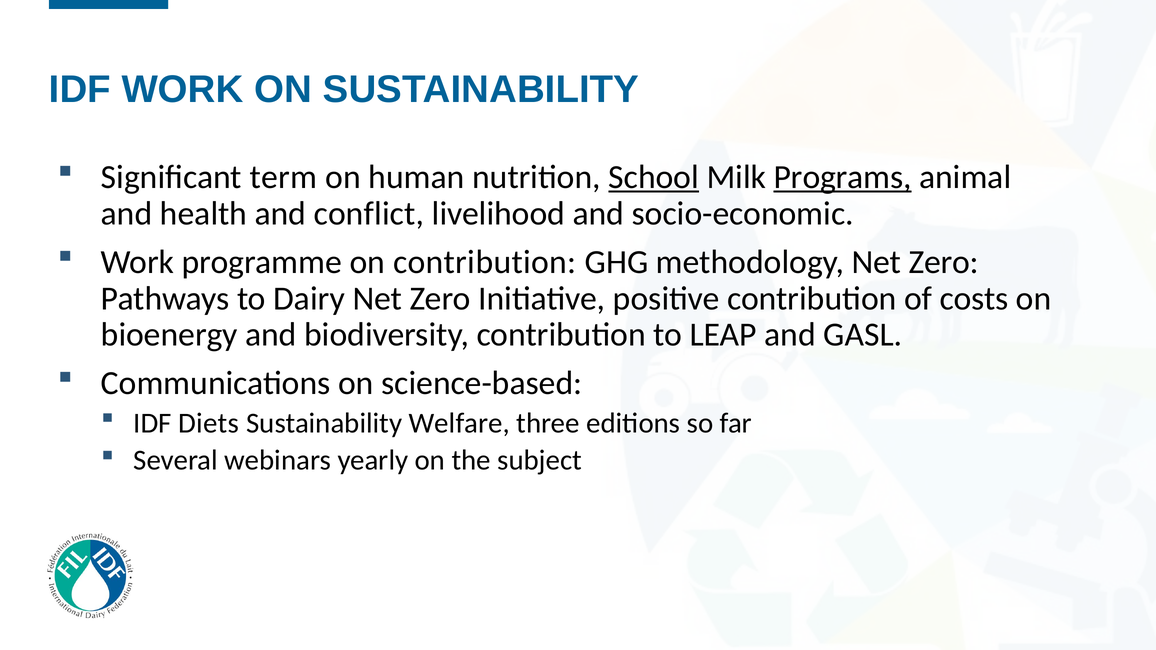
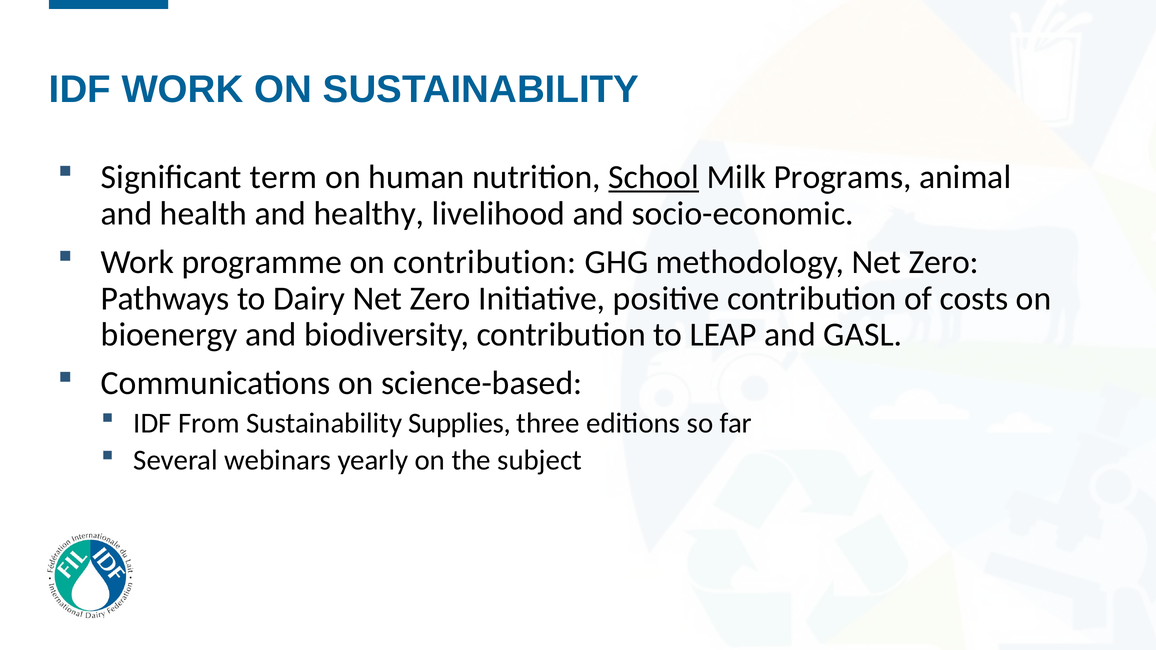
Programs underline: present -> none
conflict: conflict -> healthy
Diets: Diets -> From
Welfare: Welfare -> Supplies
